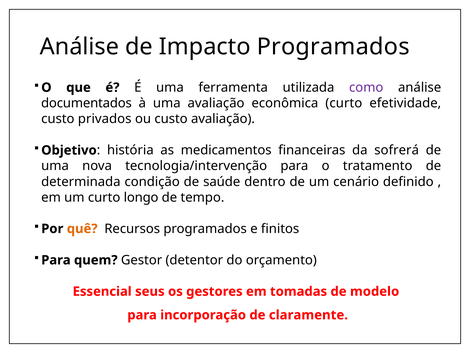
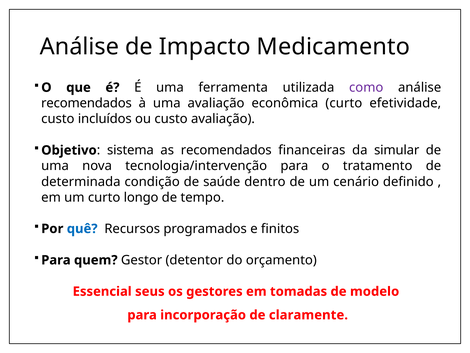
Impacto Programados: Programados -> Medicamento
documentados at (86, 103): documentados -> recomendados
privados: privados -> incluídos
história: história -> sistema
as medicamentos: medicamentos -> recomendados
sofrerá: sofrerá -> simular
quê colour: orange -> blue
